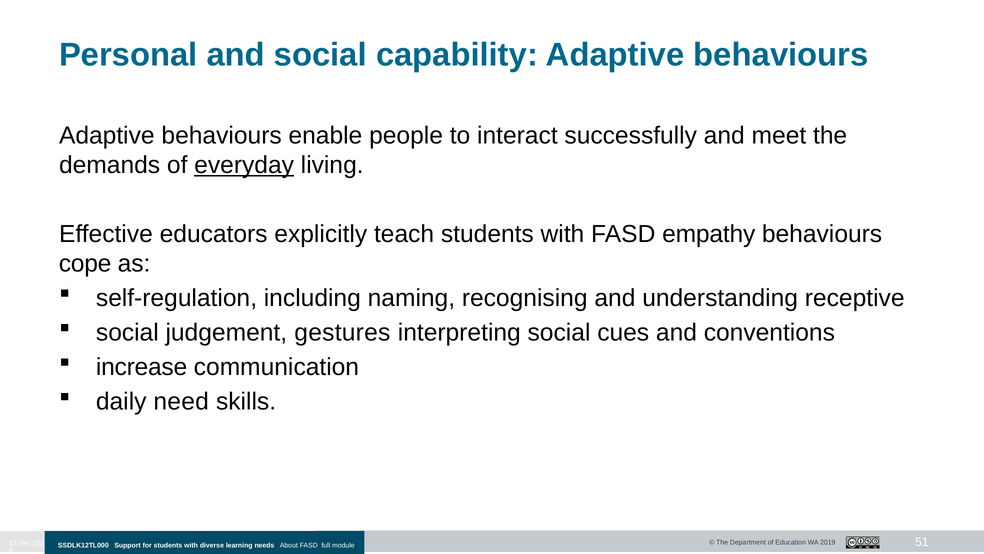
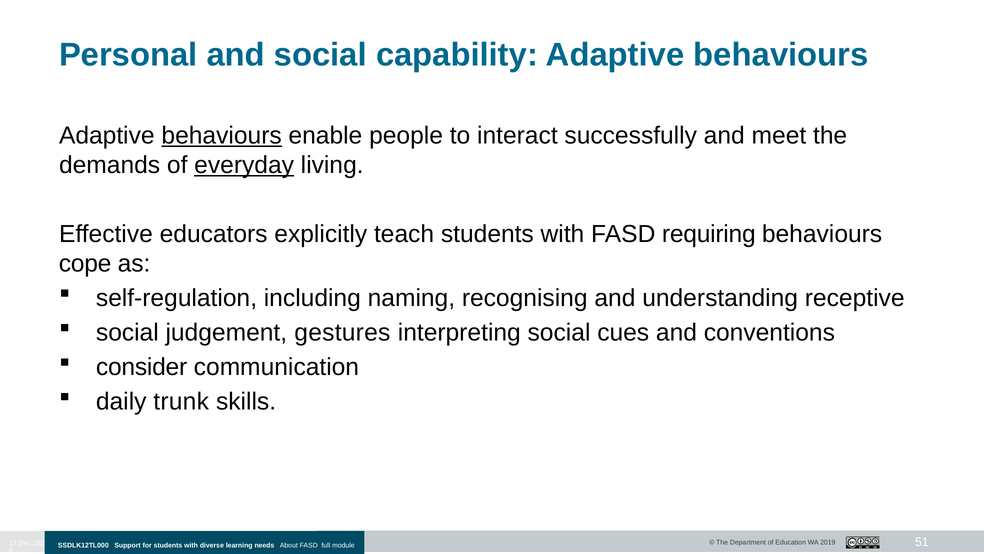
behaviours at (222, 135) underline: none -> present
empathy: empathy -> requiring
increase: increase -> consider
need: need -> trunk
